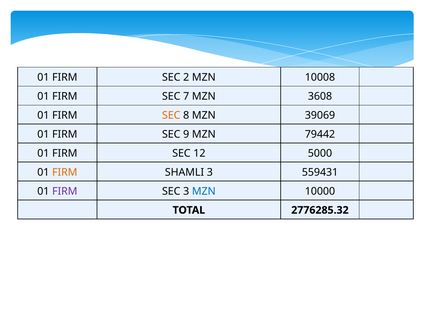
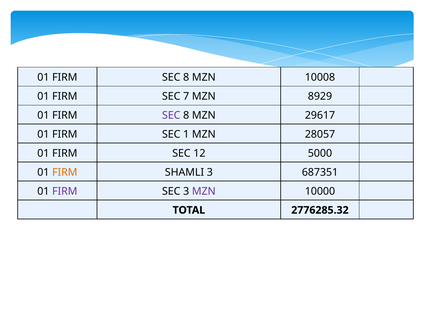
2 at (186, 77): 2 -> 8
3608: 3608 -> 8929
SEC at (171, 115) colour: orange -> purple
39069: 39069 -> 29617
9: 9 -> 1
79442: 79442 -> 28057
559431: 559431 -> 687351
MZN at (204, 191) colour: blue -> purple
